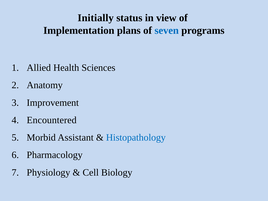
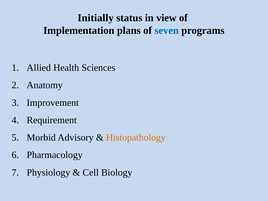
Encountered: Encountered -> Requirement
Assistant: Assistant -> Advisory
Histopathology colour: blue -> orange
